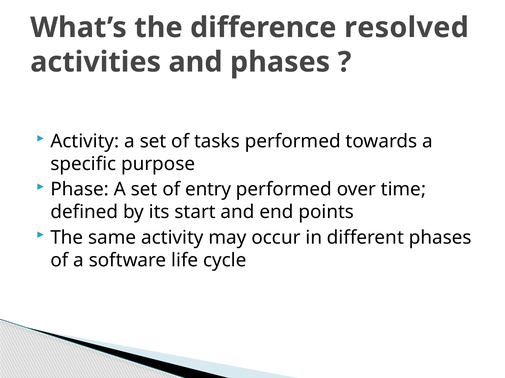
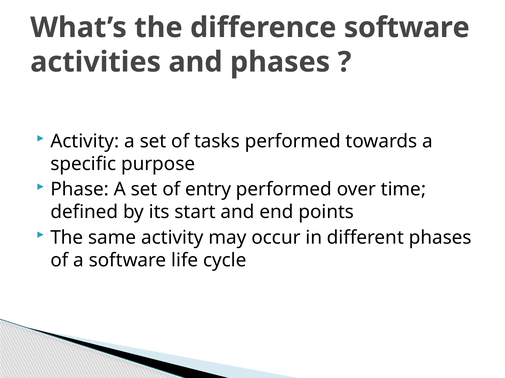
difference resolved: resolved -> software
